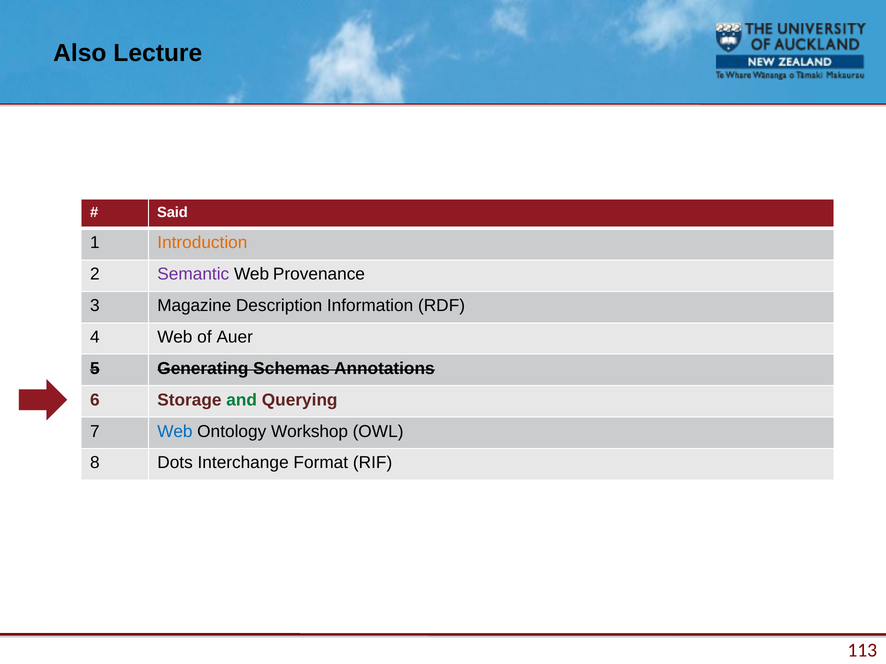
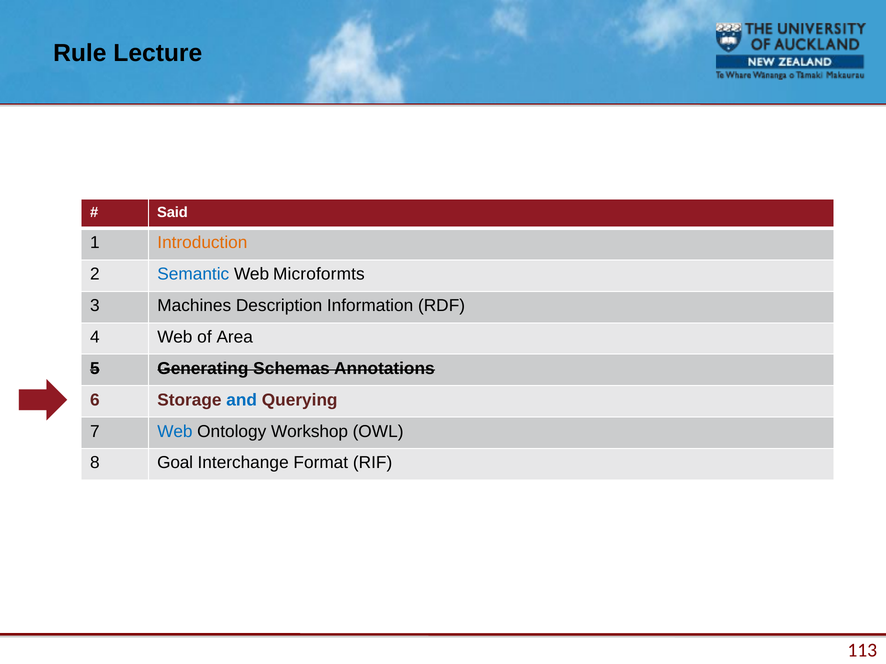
Also: Also -> Rule
Semantic colour: purple -> blue
Provenance: Provenance -> Microformts
Magazine: Magazine -> Machines
Auer: Auer -> Area
and colour: green -> blue
Dots: Dots -> Goal
